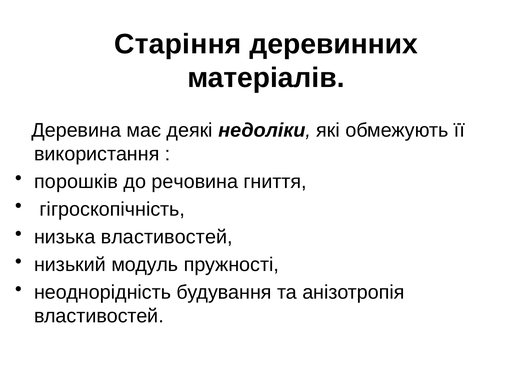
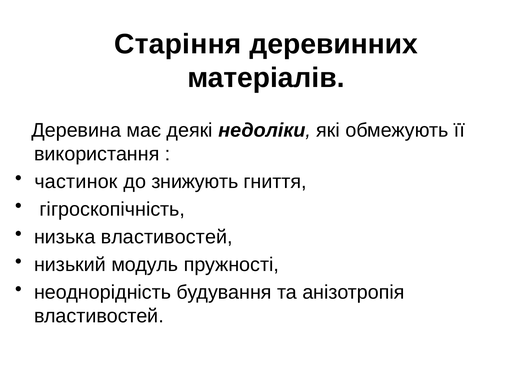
порошків: порошків -> частинок
речовина: речовина -> знижують
